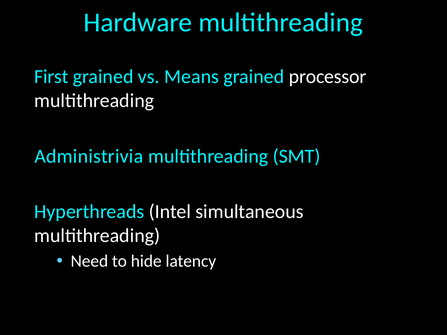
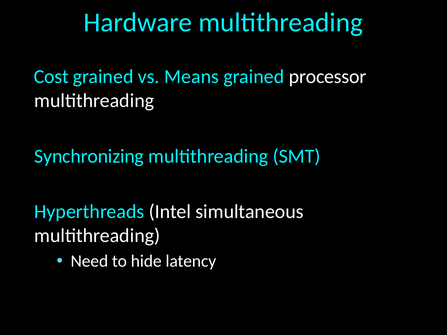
First: First -> Cost
Administrivia: Administrivia -> Synchronizing
